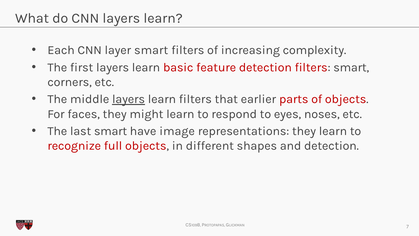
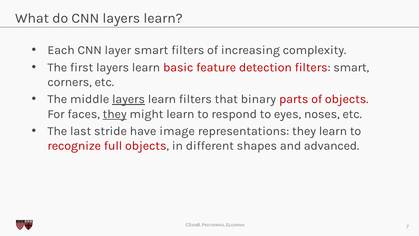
earlier: earlier -> binary
they at (115, 114) underline: none -> present
last smart: smart -> stride
and detection: detection -> advanced
